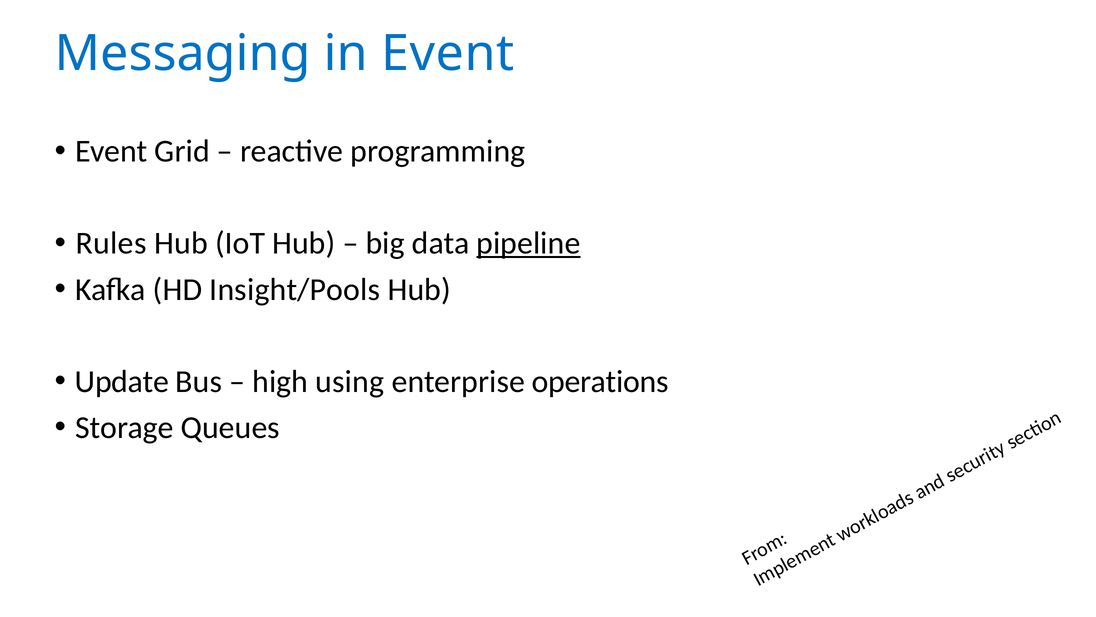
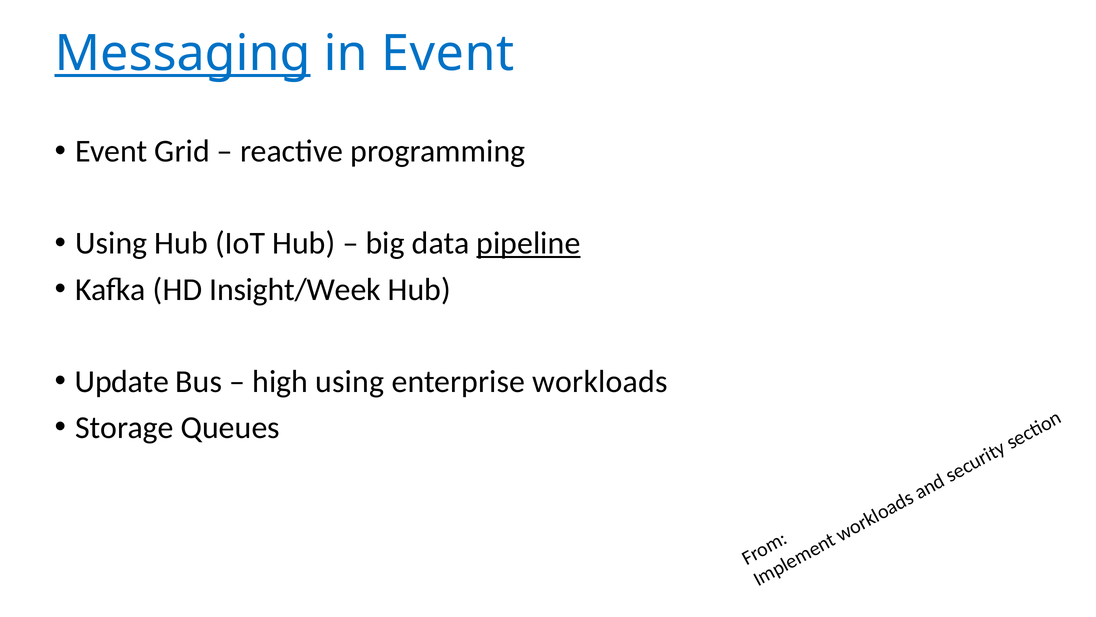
Messaging underline: none -> present
Rules at (111, 243): Rules -> Using
Insight/Pools: Insight/Pools -> Insight/Week
operations: operations -> workloads
